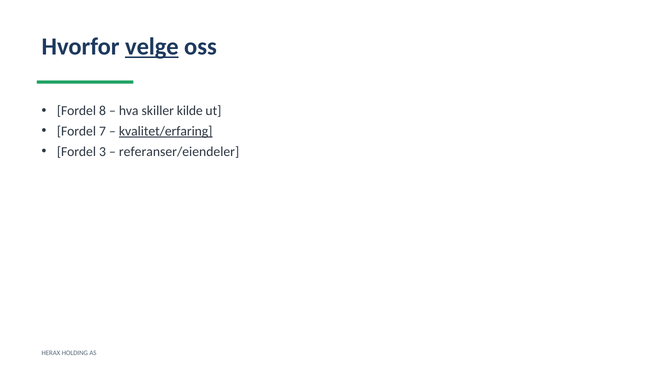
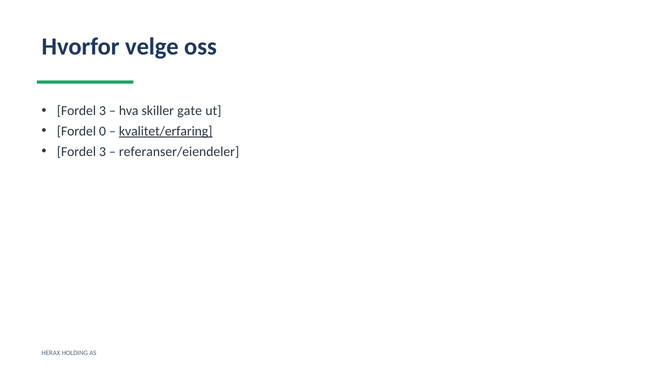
velge underline: present -> none
8 at (103, 111): 8 -> 3
kilde: kilde -> gate
7: 7 -> 0
